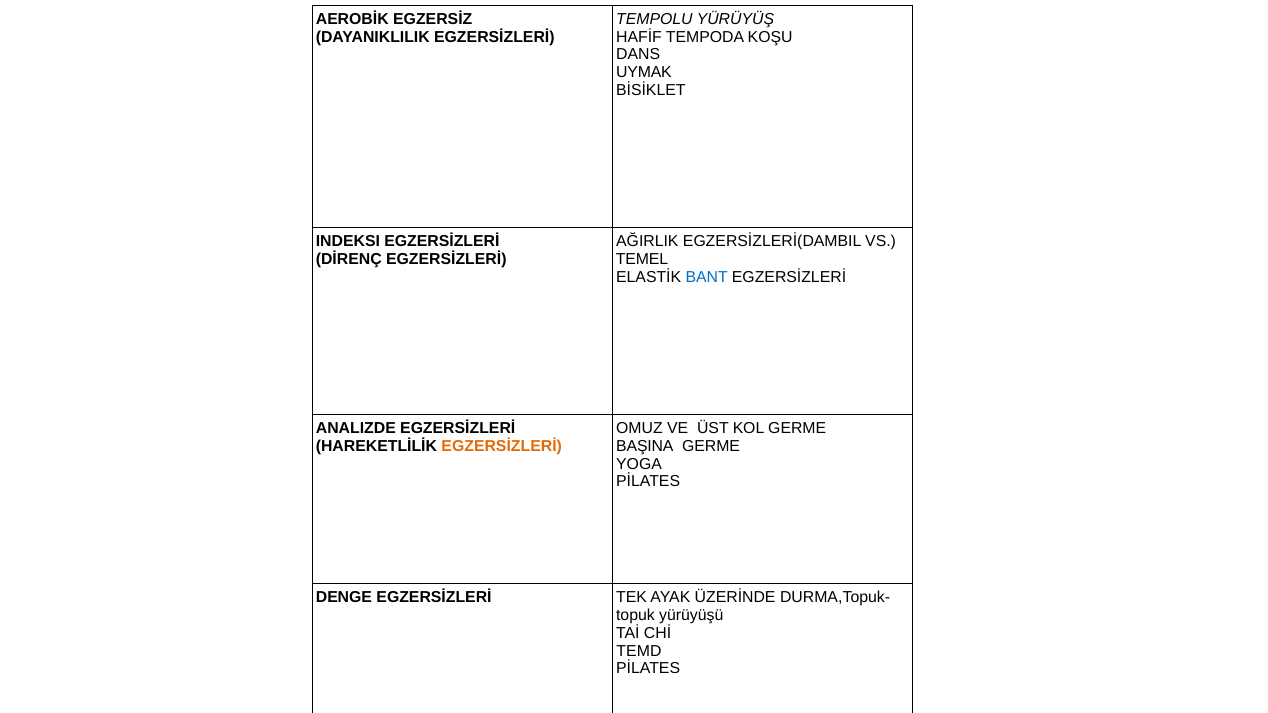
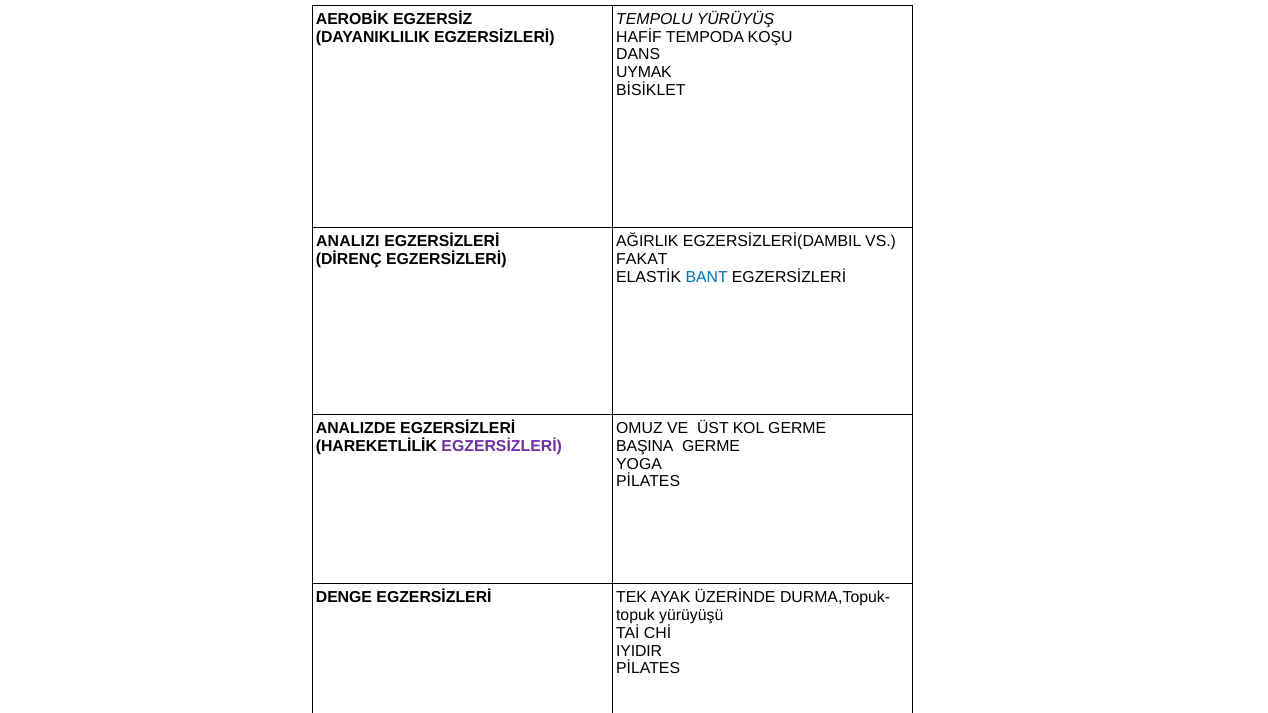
INDEKSI: INDEKSI -> ANALIZI
TEMEL: TEMEL -> FAKAT
EGZERSİZLERİ at (502, 446) colour: orange -> purple
TEMD: TEMD -> IYIDIR
